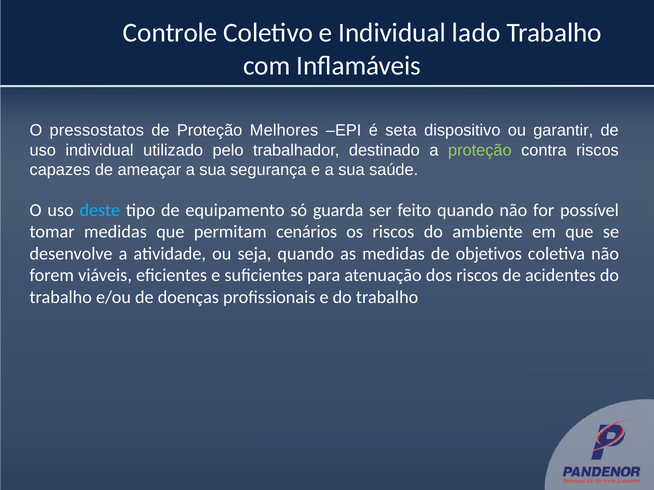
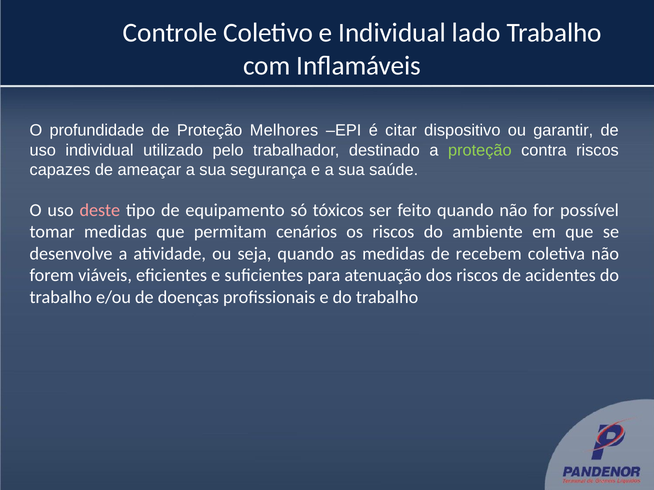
pressostatos: pressostatos -> profundidade
seta: seta -> citar
deste colour: light blue -> pink
guarda: guarda -> tóxicos
objetivos: objetivos -> recebem
